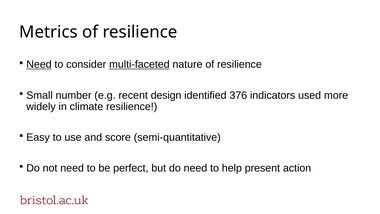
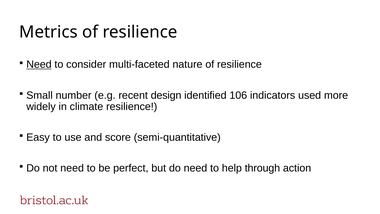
multi-faceted underline: present -> none
376: 376 -> 106
present: present -> through
